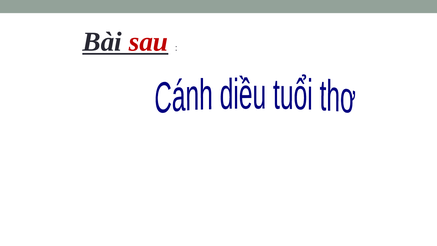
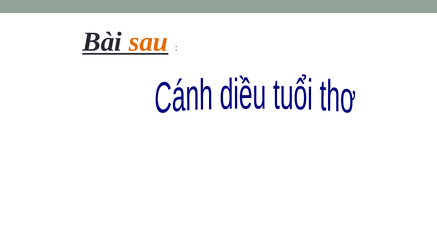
sau colour: red -> orange
